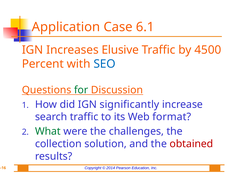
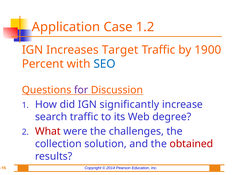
6.1: 6.1 -> 1.2
Elusive: Elusive -> Target
4500: 4500 -> 1900
for colour: green -> purple
format: format -> degree
What colour: green -> red
